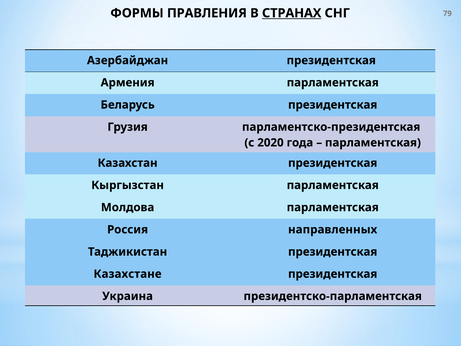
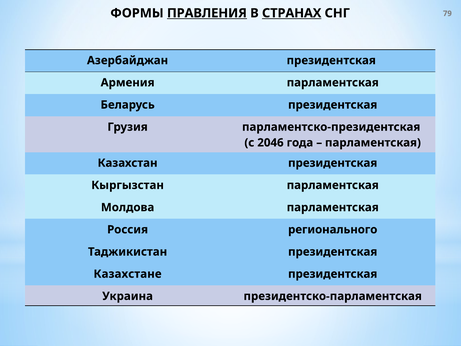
ПРАВЛЕНИЯ underline: none -> present
2020: 2020 -> 2046
направленных: направленных -> регионального
